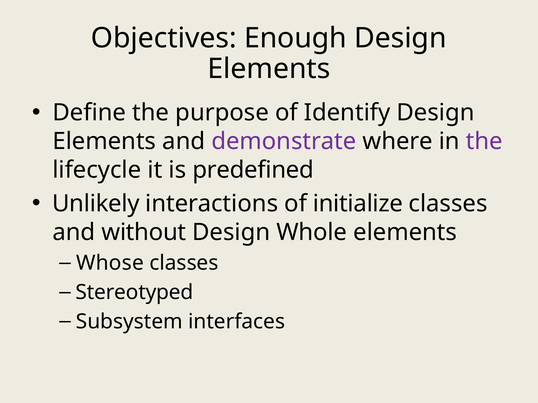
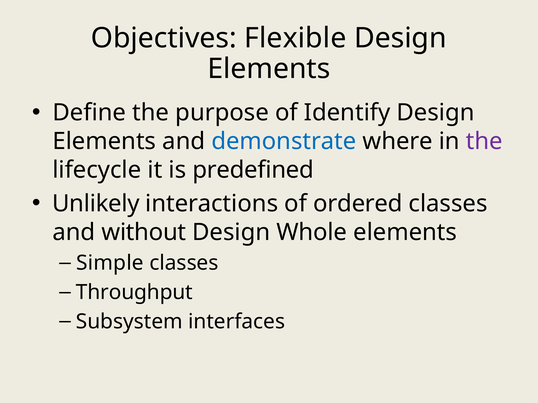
Enough: Enough -> Flexible
demonstrate colour: purple -> blue
initialize: initialize -> ordered
Whose: Whose -> Simple
Stereotyped: Stereotyped -> Throughput
